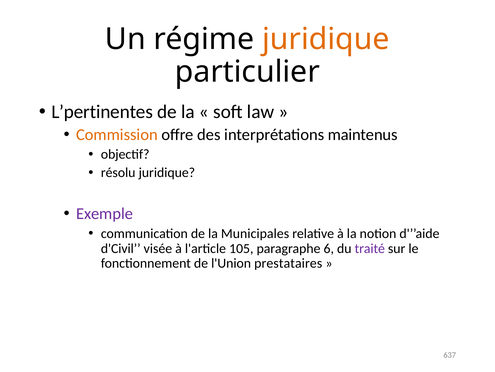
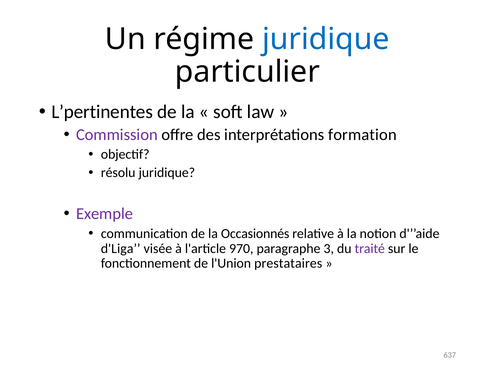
juridique at (326, 39) colour: orange -> blue
Commission colour: orange -> purple
maintenus: maintenus -> formation
Municipales: Municipales -> Occasionnés
d'Civil: d'Civil -> d'Liga
105: 105 -> 970
6: 6 -> 3
